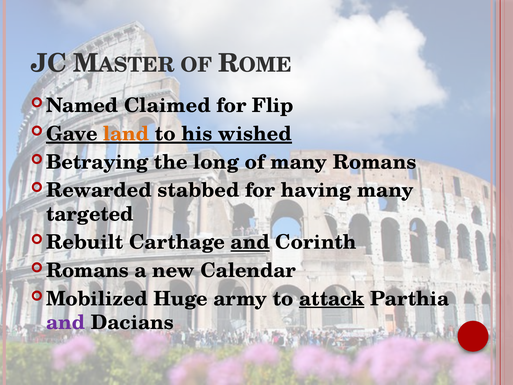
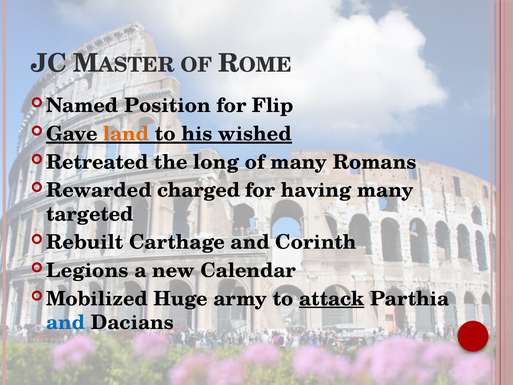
Claimed: Claimed -> Position
Betraying: Betraying -> Retreated
stabbed: stabbed -> charged
and at (250, 242) underline: present -> none
Romans at (87, 270): Romans -> Legions
and at (66, 322) colour: purple -> blue
